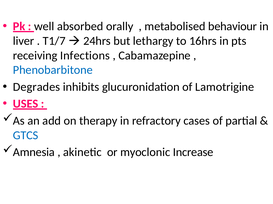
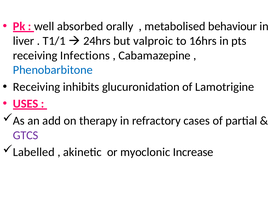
T1/7: T1/7 -> T1/1
lethargy: lethargy -> valproic
Degrades at (37, 87): Degrades -> Receiving
GTCS colour: blue -> purple
Amnesia: Amnesia -> Labelled
